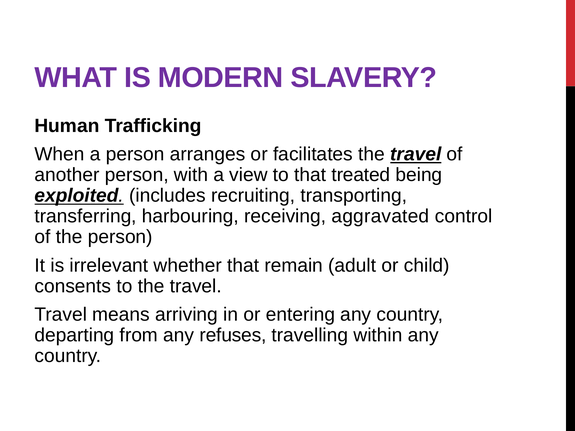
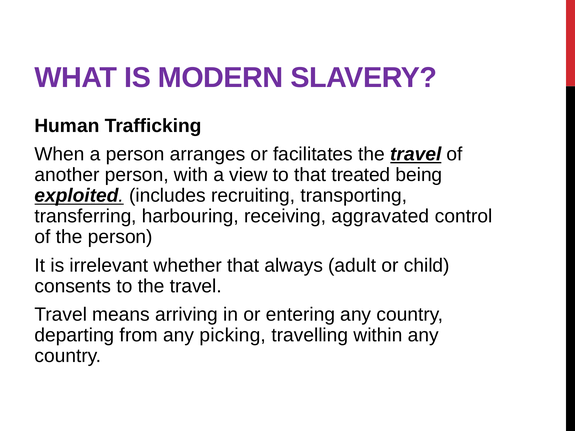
remain: remain -> always
refuses: refuses -> picking
